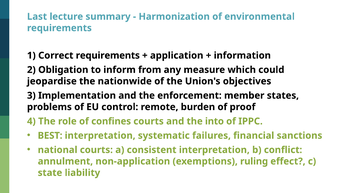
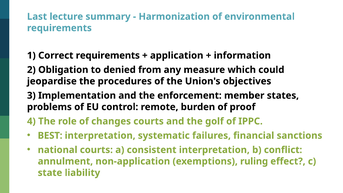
inform: inform -> denied
nationwide: nationwide -> procedures
confines: confines -> changes
into: into -> golf
